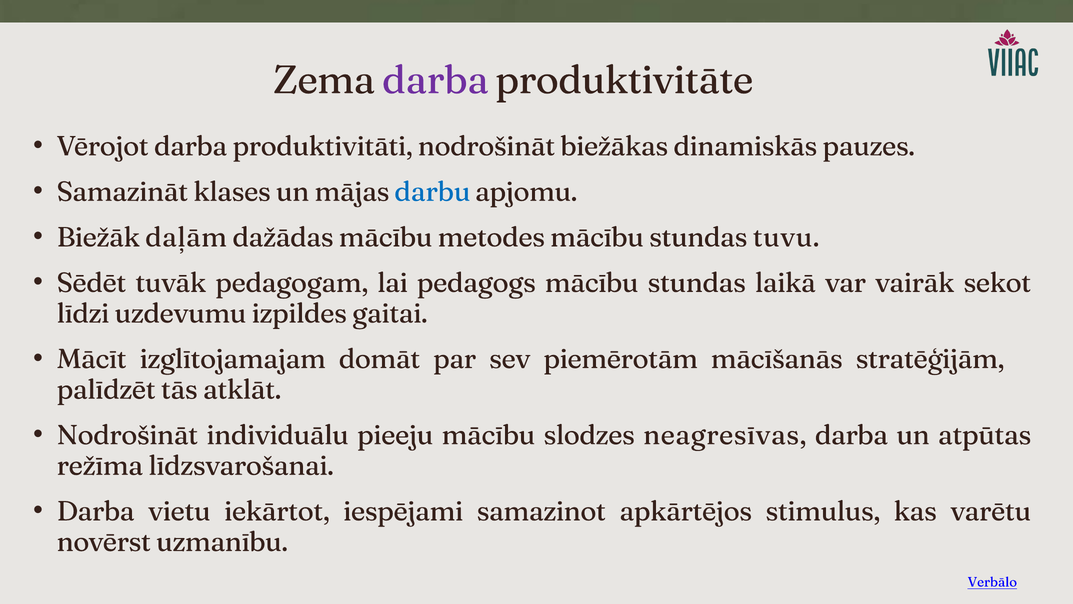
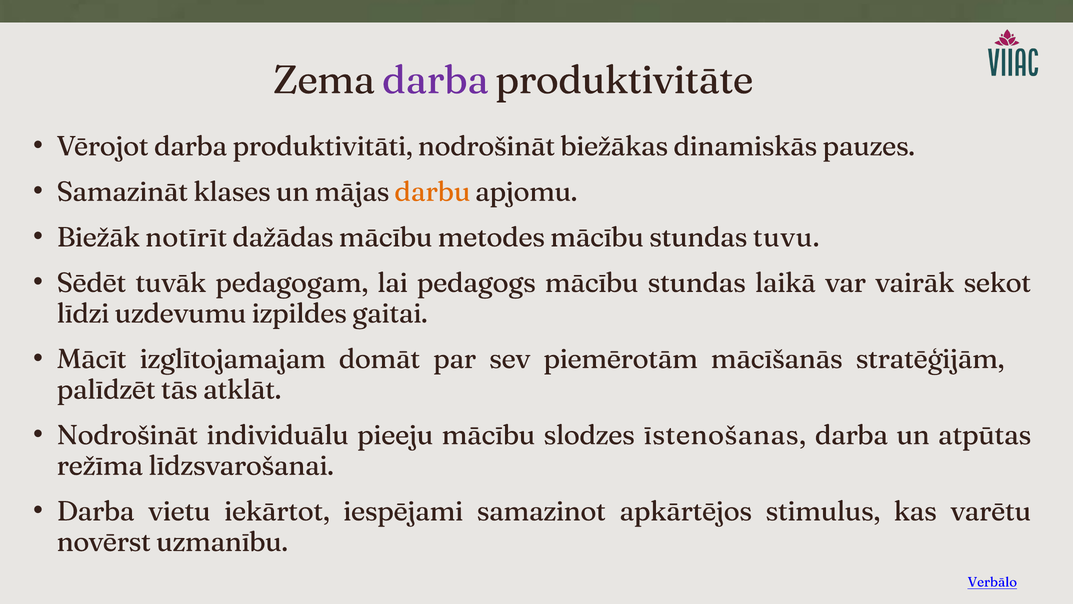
darbu colour: blue -> orange
daļām: daļām -> notīrīt
neagresīvas: neagresīvas -> īstenošanas
